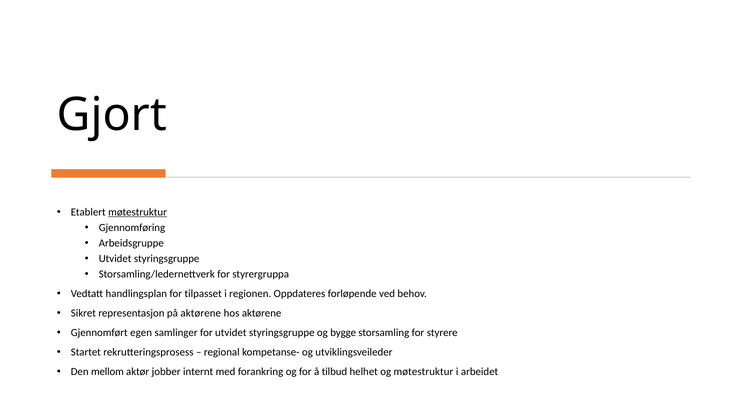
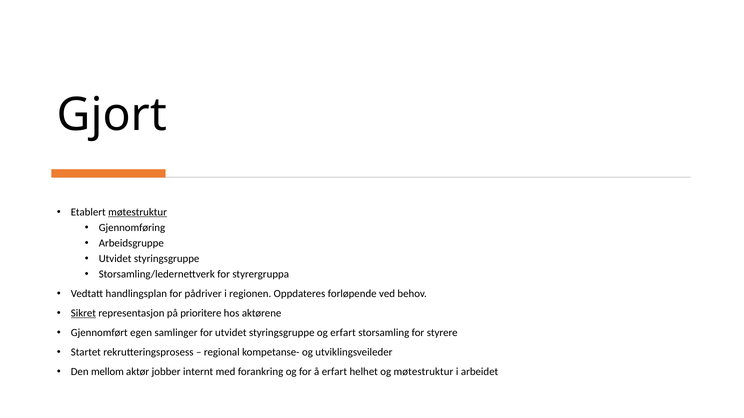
tilpasset: tilpasset -> pådriver
Sikret underline: none -> present
på aktørene: aktørene -> prioritere
og bygge: bygge -> erfart
å tilbud: tilbud -> erfart
